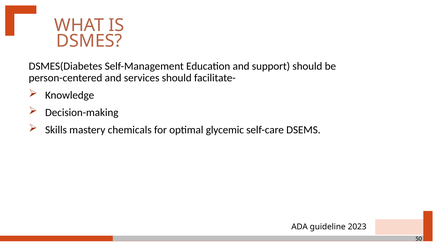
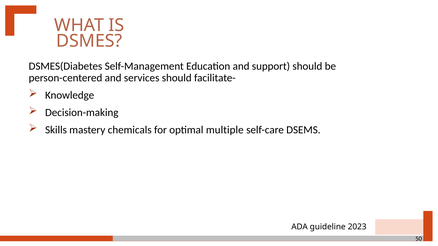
glycemic: glycemic -> multiple
